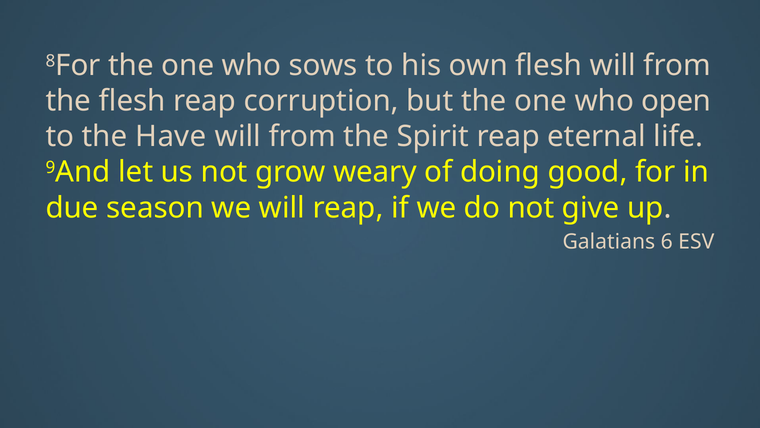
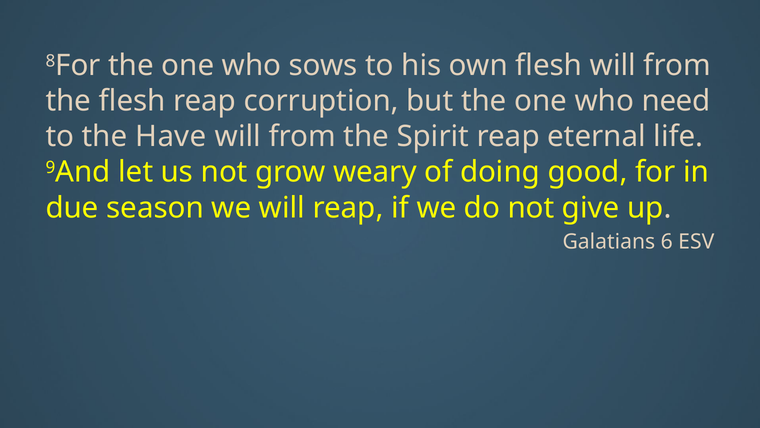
open: open -> need
